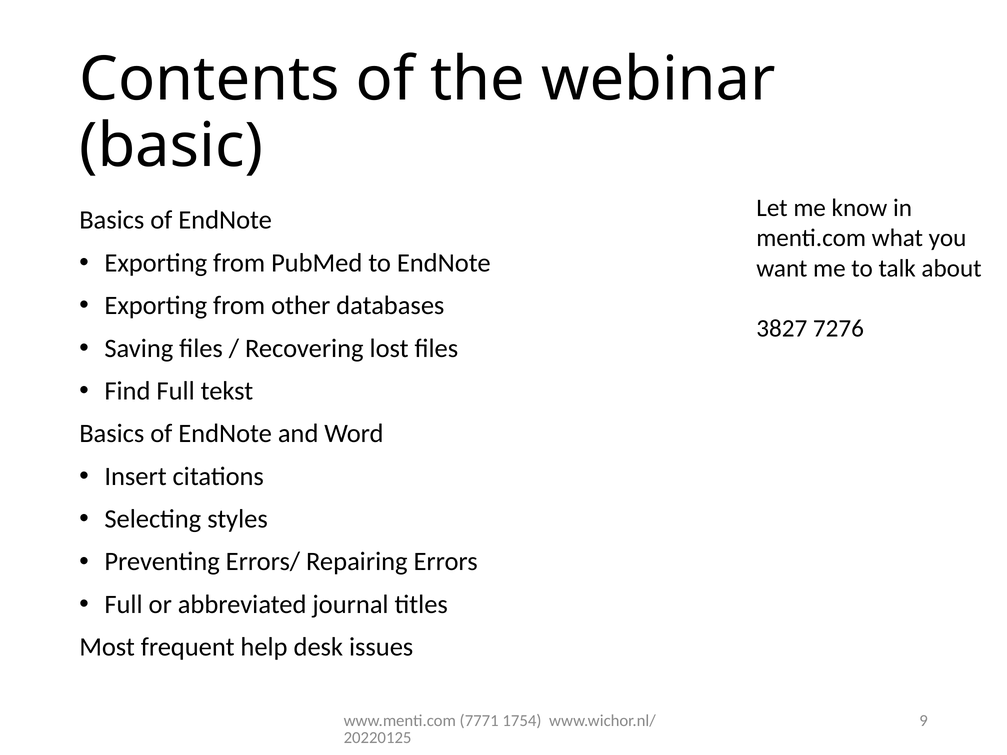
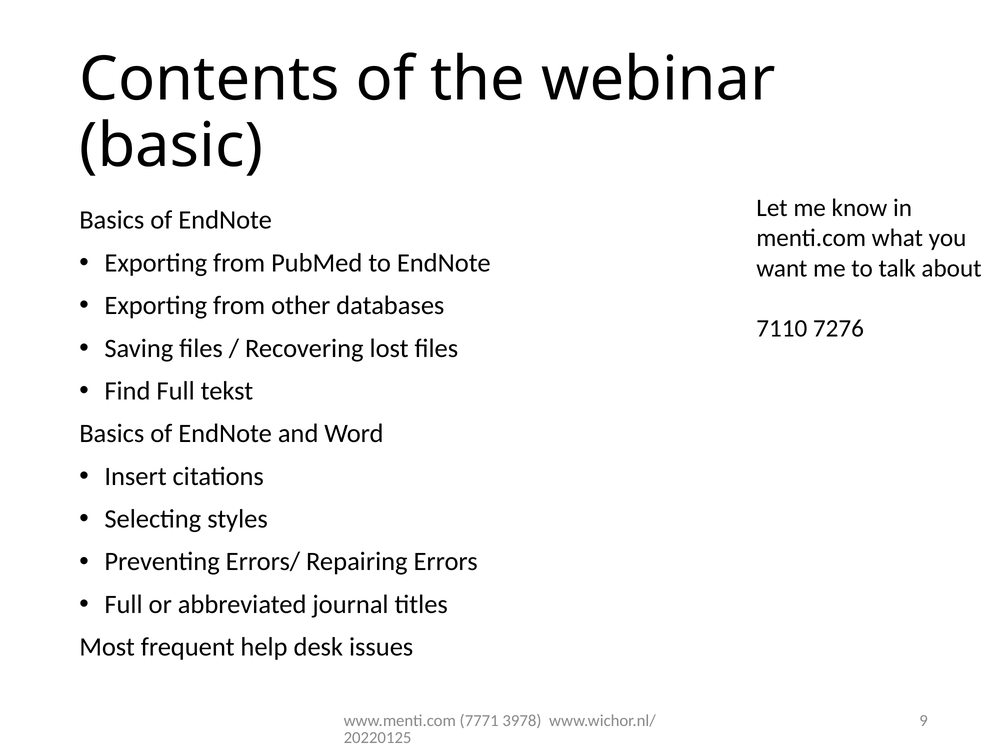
3827: 3827 -> 7110
1754: 1754 -> 3978
